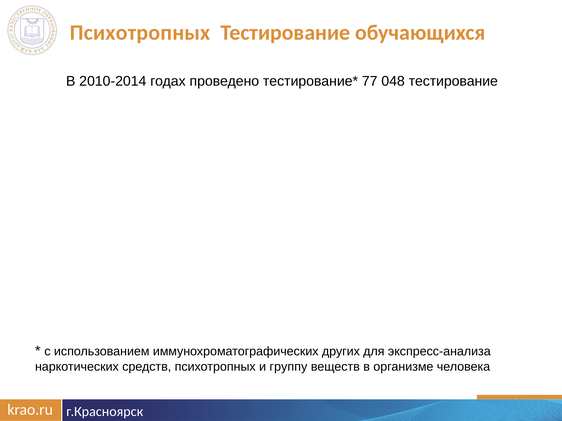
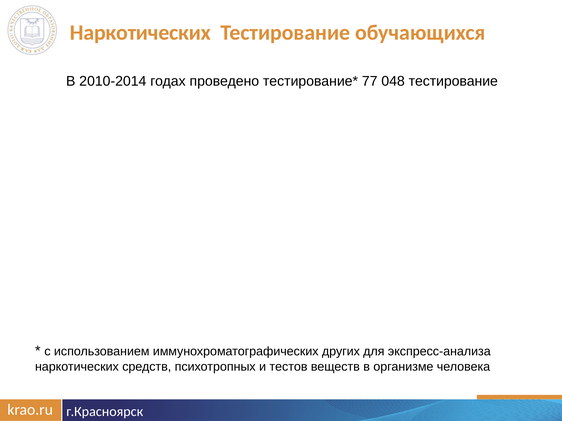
Психотропных at (140, 33): Психотропных -> Наркотических
группу: группу -> тестов
